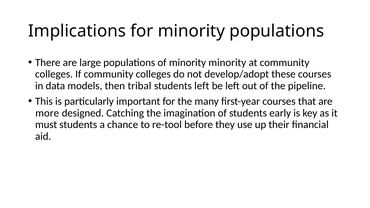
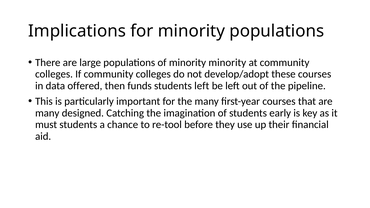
models: models -> offered
tribal: tribal -> funds
more at (47, 113): more -> many
